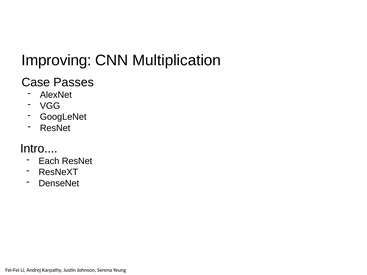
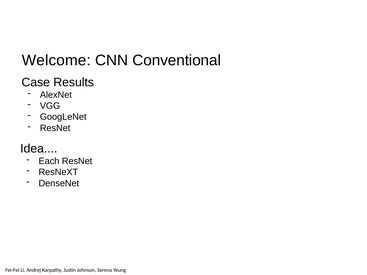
Improving: Improving -> Welcome
Multiplication: Multiplication -> Conventional
Passes: Passes -> Results
Intro: Intro -> Idea
